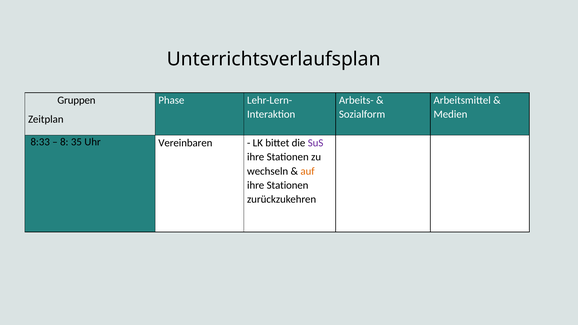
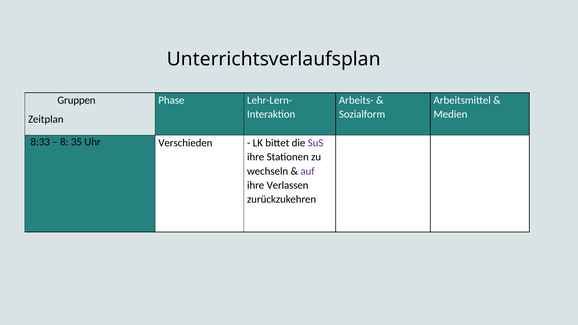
Vereinbaren: Vereinbaren -> Verschieden
auf colour: orange -> purple
Stationen at (288, 185): Stationen -> Verlassen
